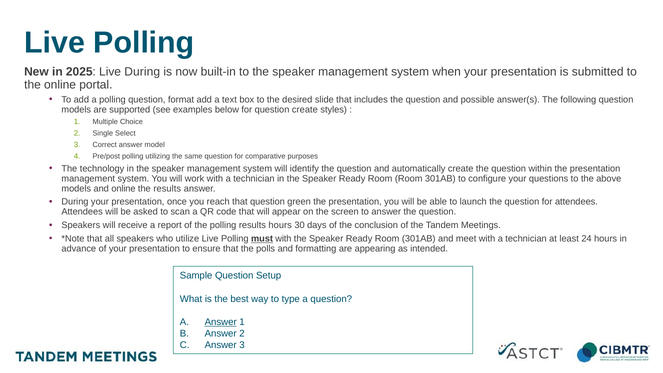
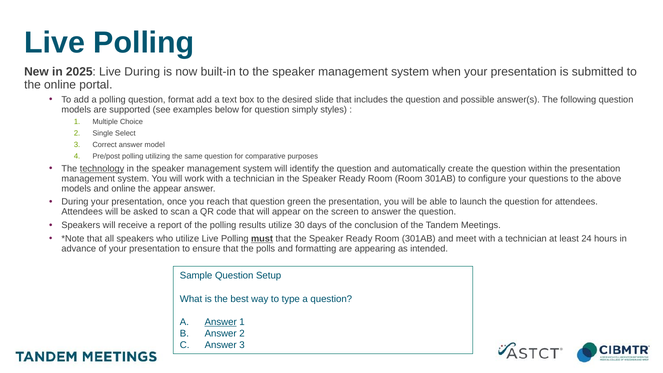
question create: create -> simply
technology underline: none -> present
the results: results -> appear
results hours: hours -> utilize
must with: with -> that
